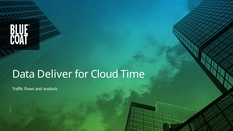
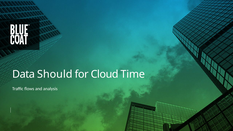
Deliver: Deliver -> Should
